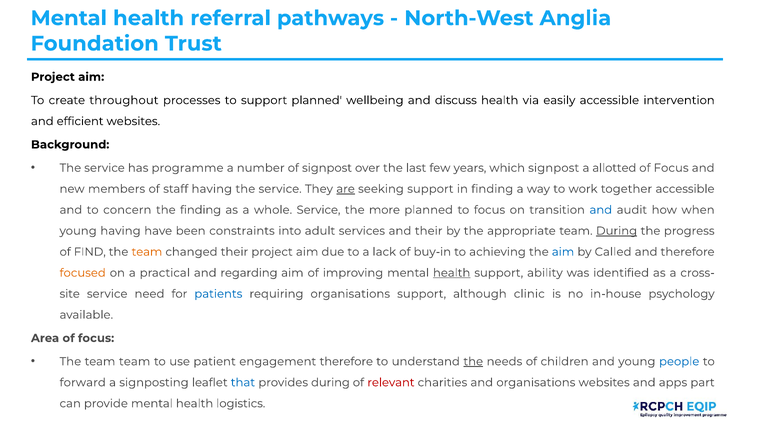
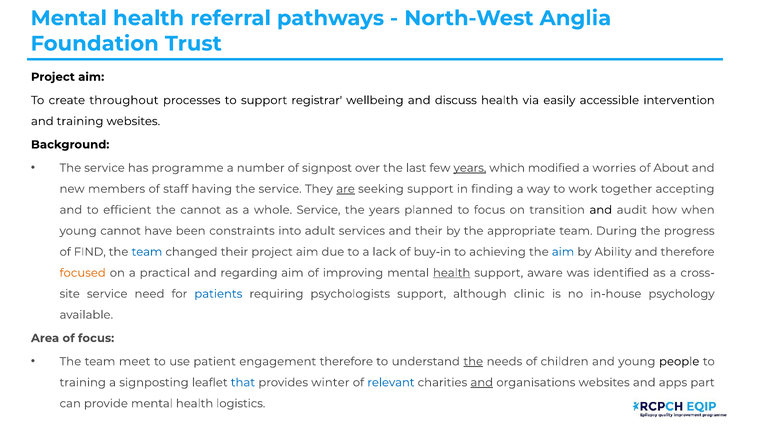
support planned: planned -> registrar
and efficient: efficient -> training
years at (470, 168) underline: none -> present
which signpost: signpost -> modified
allotted: allotted -> worries
of Focus: Focus -> About
together accessible: accessible -> accepting
concern: concern -> efficient
the finding: finding -> cannot
the more: more -> years
and at (601, 210) colour: blue -> black
young having: having -> cannot
During at (617, 231) underline: present -> none
team at (147, 252) colour: orange -> blue
Called: Called -> Ability
ability: ability -> aware
requiring organisations: organisations -> psychologists
team team: team -> meet
people colour: blue -> black
forward at (83, 382): forward -> training
provides during: during -> winter
relevant colour: red -> blue
and at (482, 382) underline: none -> present
